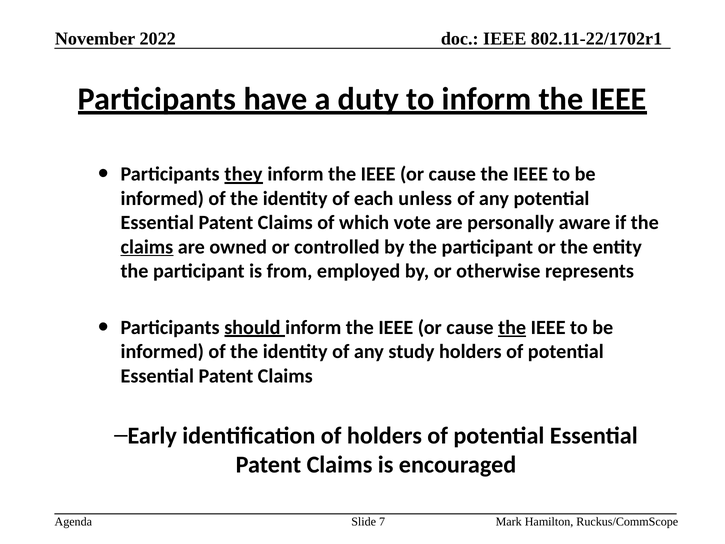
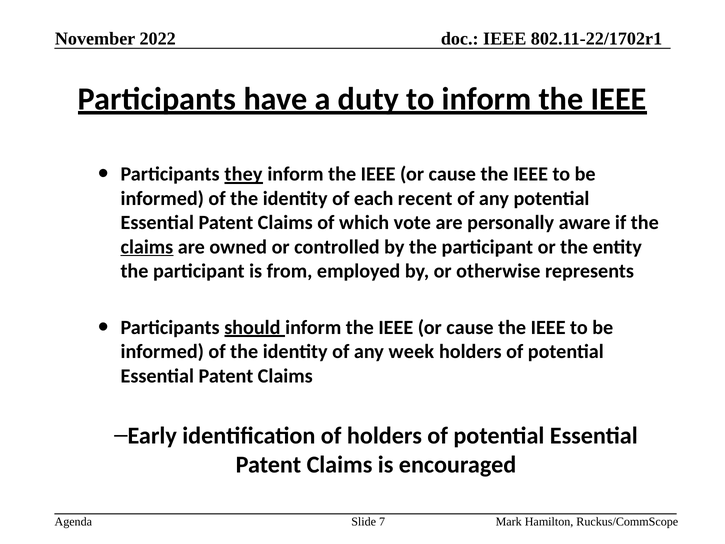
unless: unless -> recent
the at (512, 327) underline: present -> none
study: study -> week
